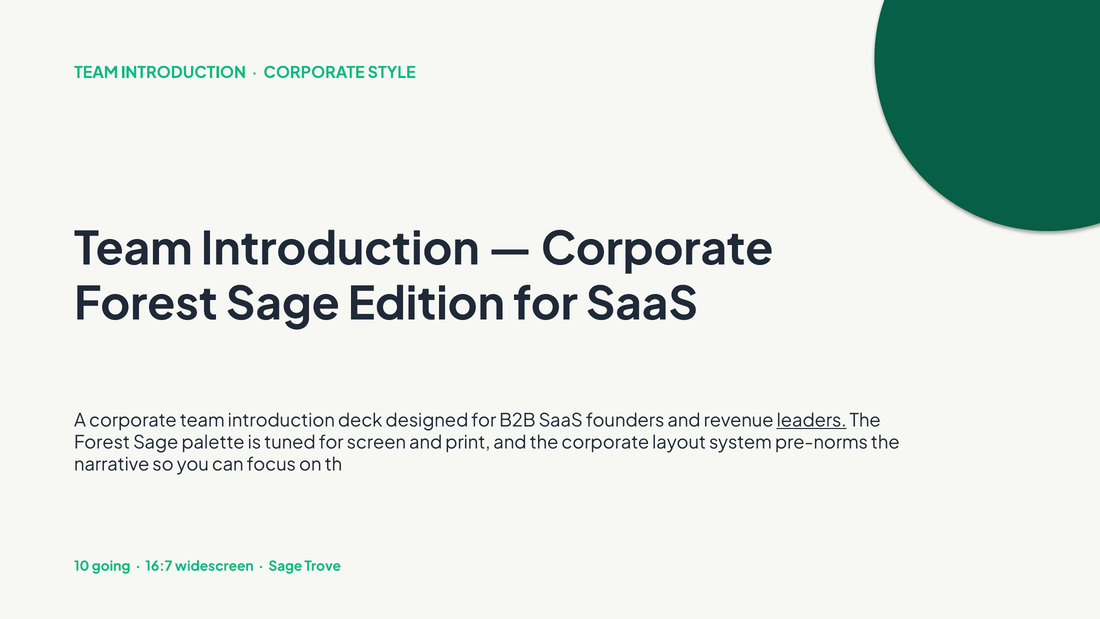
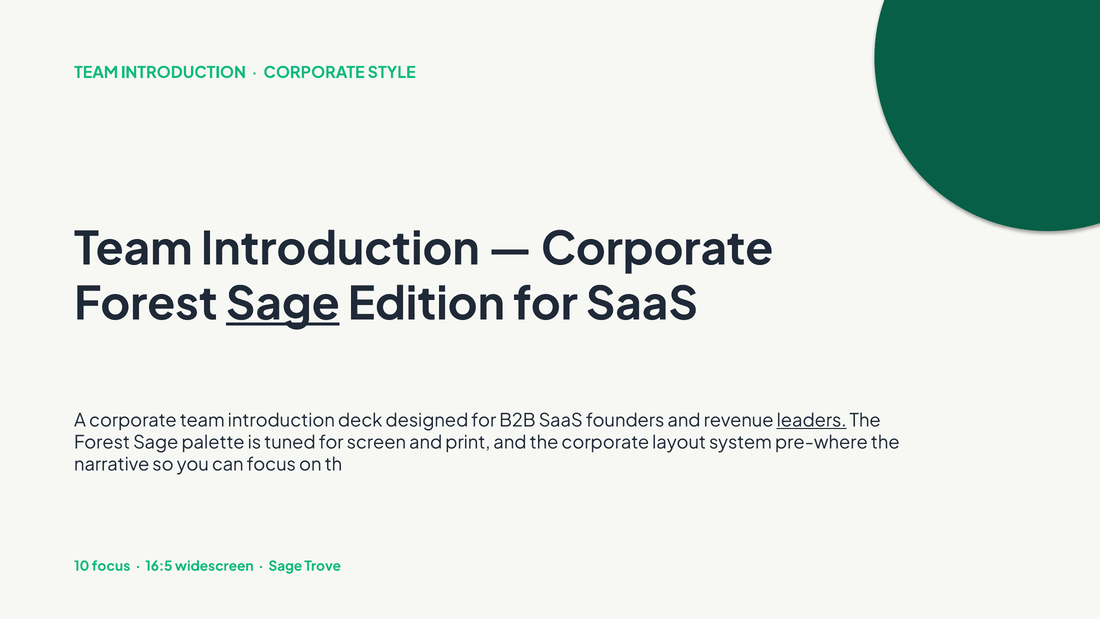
Sage at (283, 304) underline: none -> present
pre-norms: pre-norms -> pre-where
10 going: going -> focus
16:7: 16:7 -> 16:5
